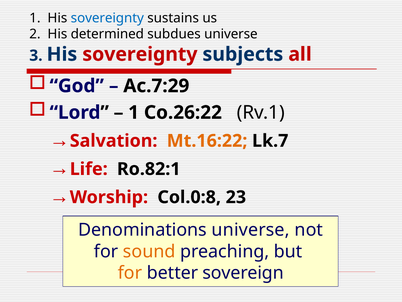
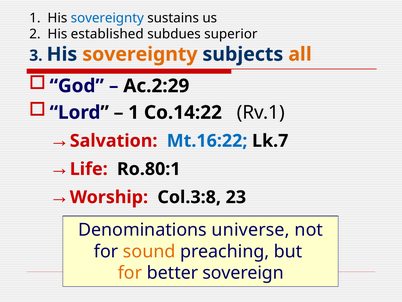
determined: determined -> established
subdues universe: universe -> superior
sovereignty at (140, 54) colour: red -> orange
all colour: red -> orange
Ac.7:29: Ac.7:29 -> Ac.2:29
Co.26:22: Co.26:22 -> Co.14:22
Mt.16:22 colour: orange -> blue
Ro.82:1: Ro.82:1 -> Ro.80:1
Col.0:8: Col.0:8 -> Col.3:8
